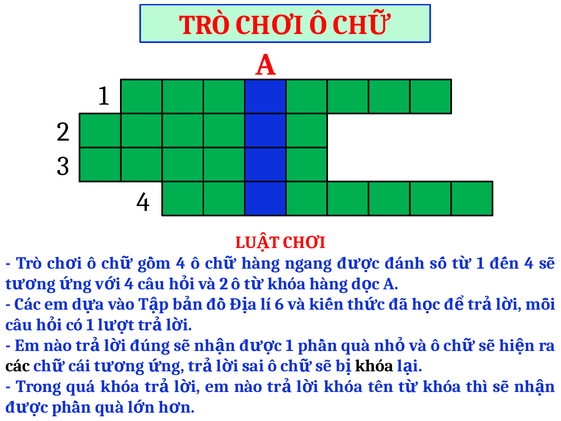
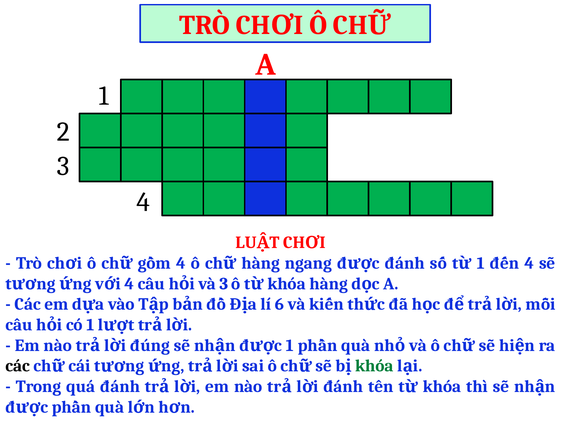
và 2: 2 -> 3
khóa at (374, 366) colour: black -> green
quá khóa: khóa -> đánh
khóa at (343, 386): khóa -> đánh
